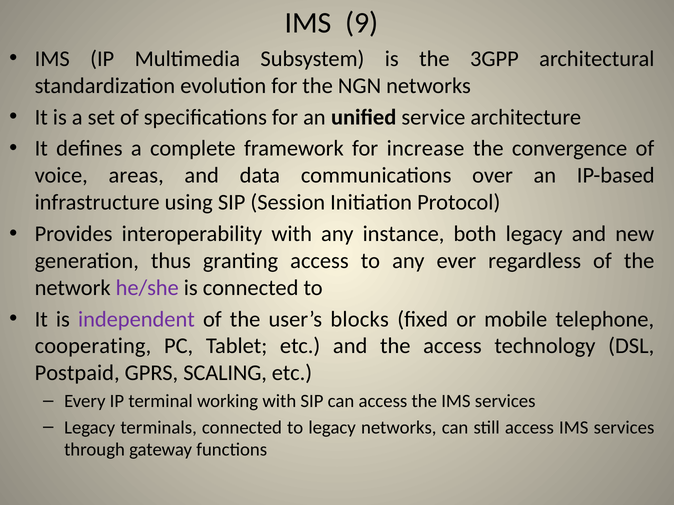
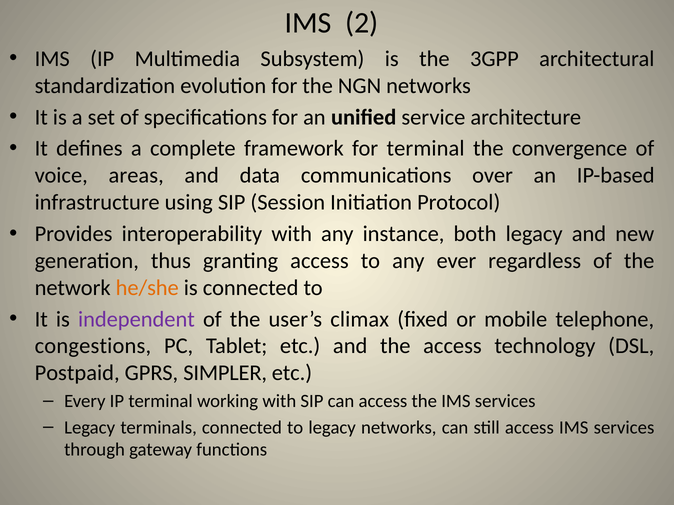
9: 9 -> 2
for increase: increase -> terminal
he/she colour: purple -> orange
blocks: blocks -> climax
cooperating: cooperating -> congestions
SCALING: SCALING -> SIMPLER
